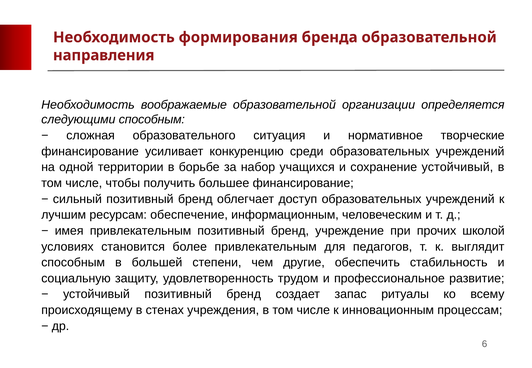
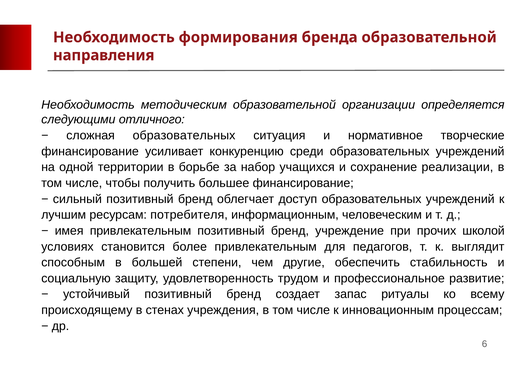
воображаемые: воображаемые -> методическим
следующими способным: способным -> отличного
сложная образовательного: образовательного -> образовательных
сохранение устойчивый: устойчивый -> реализации
обеспечение: обеспечение -> потребителя
